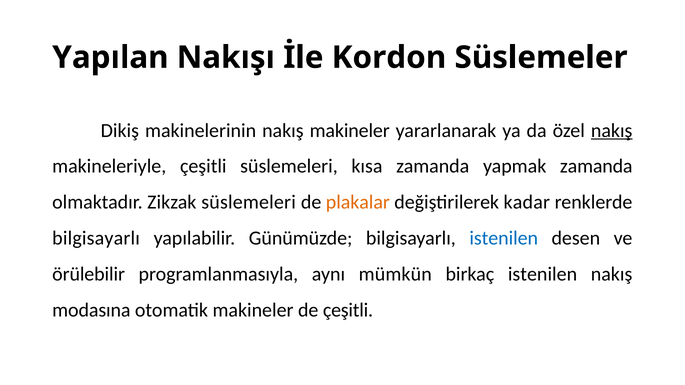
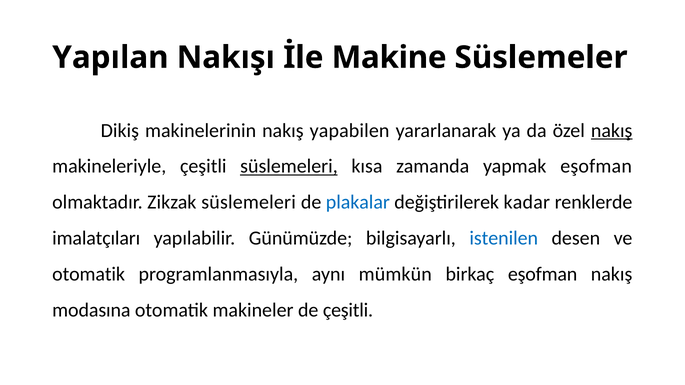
Kordon: Kordon -> Makine
nakış makineler: makineler -> yapabilen
süslemeleri at (289, 167) underline: none -> present
yapmak zamanda: zamanda -> eşofman
plakalar colour: orange -> blue
bilgisayarlı at (96, 238): bilgisayarlı -> imalatçıları
örülebilir at (89, 274): örülebilir -> otomatik
birkaç istenilen: istenilen -> eşofman
